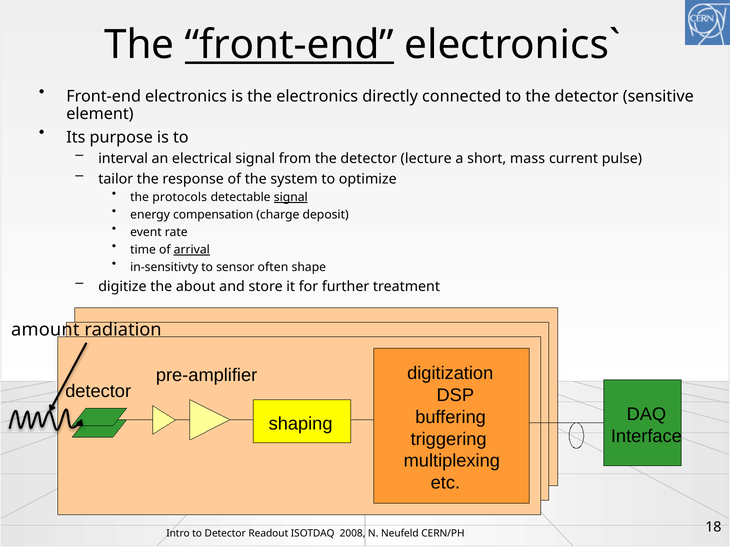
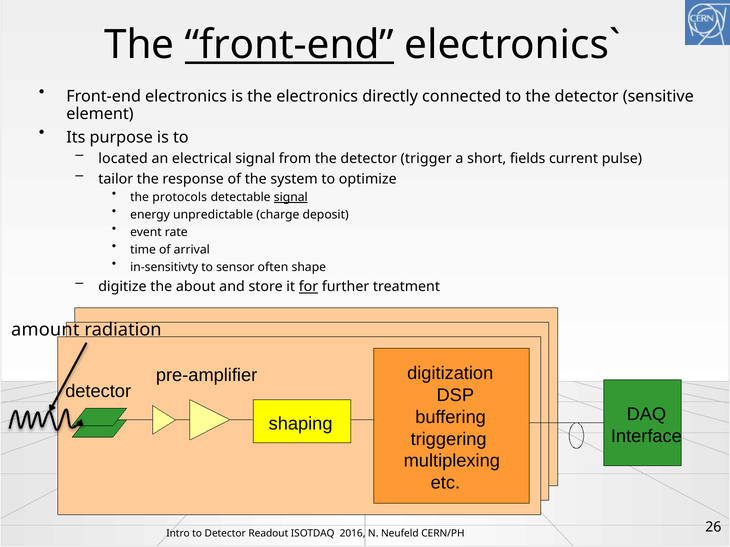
interval: interval -> located
lecture: lecture -> trigger
mass: mass -> fields
compensation: compensation -> unpredictable
arrival underline: present -> none
for underline: none -> present
2008: 2008 -> 2016
18: 18 -> 26
